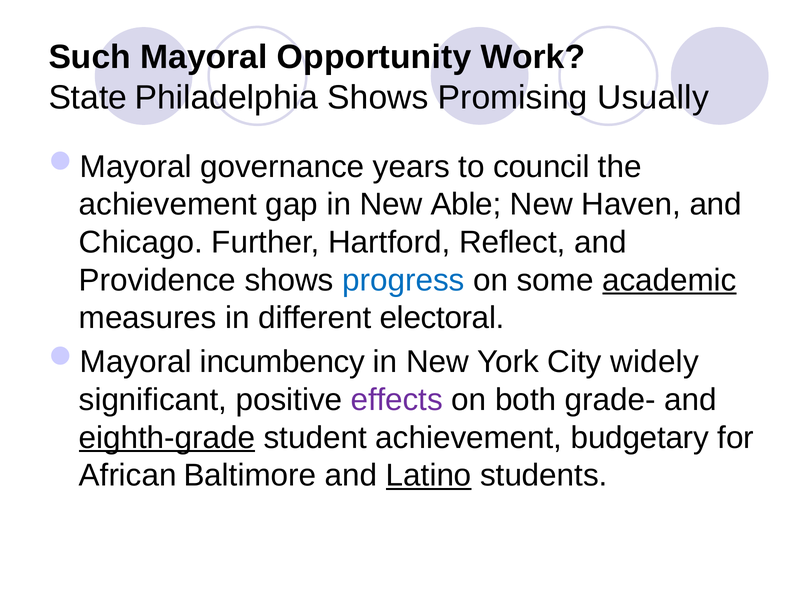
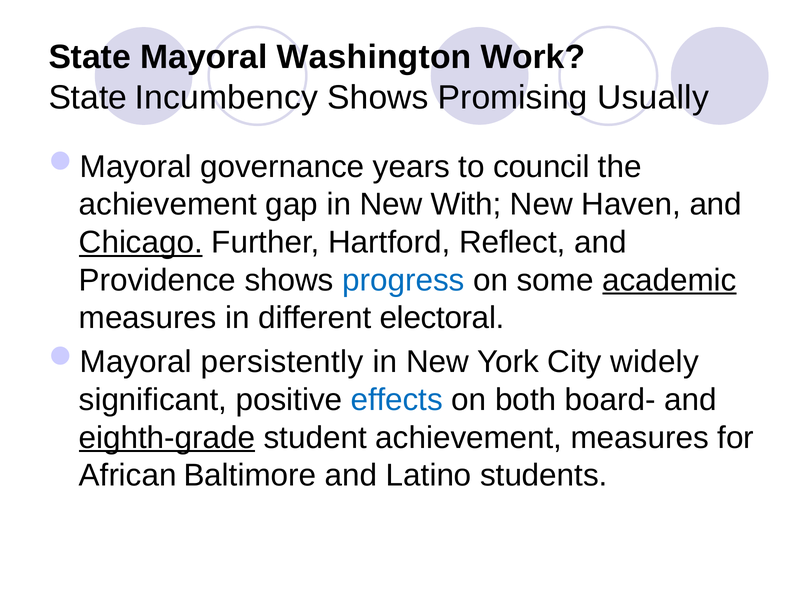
Such at (90, 57): Such -> State
Opportunity: Opportunity -> Washington
Philadelphia: Philadelphia -> Incumbency
Able: Able -> With
Chicago underline: none -> present
incumbency: incumbency -> persistently
effects colour: purple -> blue
grade-: grade- -> board-
achievement budgetary: budgetary -> measures
Latino underline: present -> none
